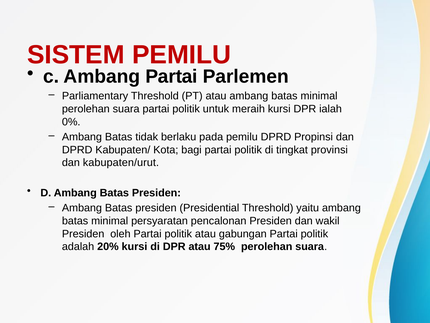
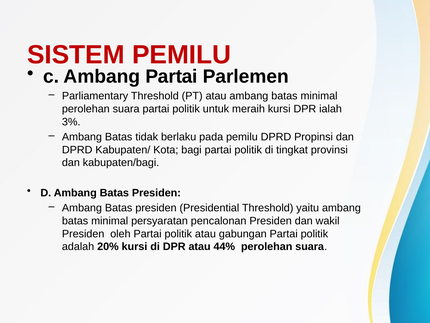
0%: 0% -> 3%
kabupaten/urut: kabupaten/urut -> kabupaten/bagi
75%: 75% -> 44%
